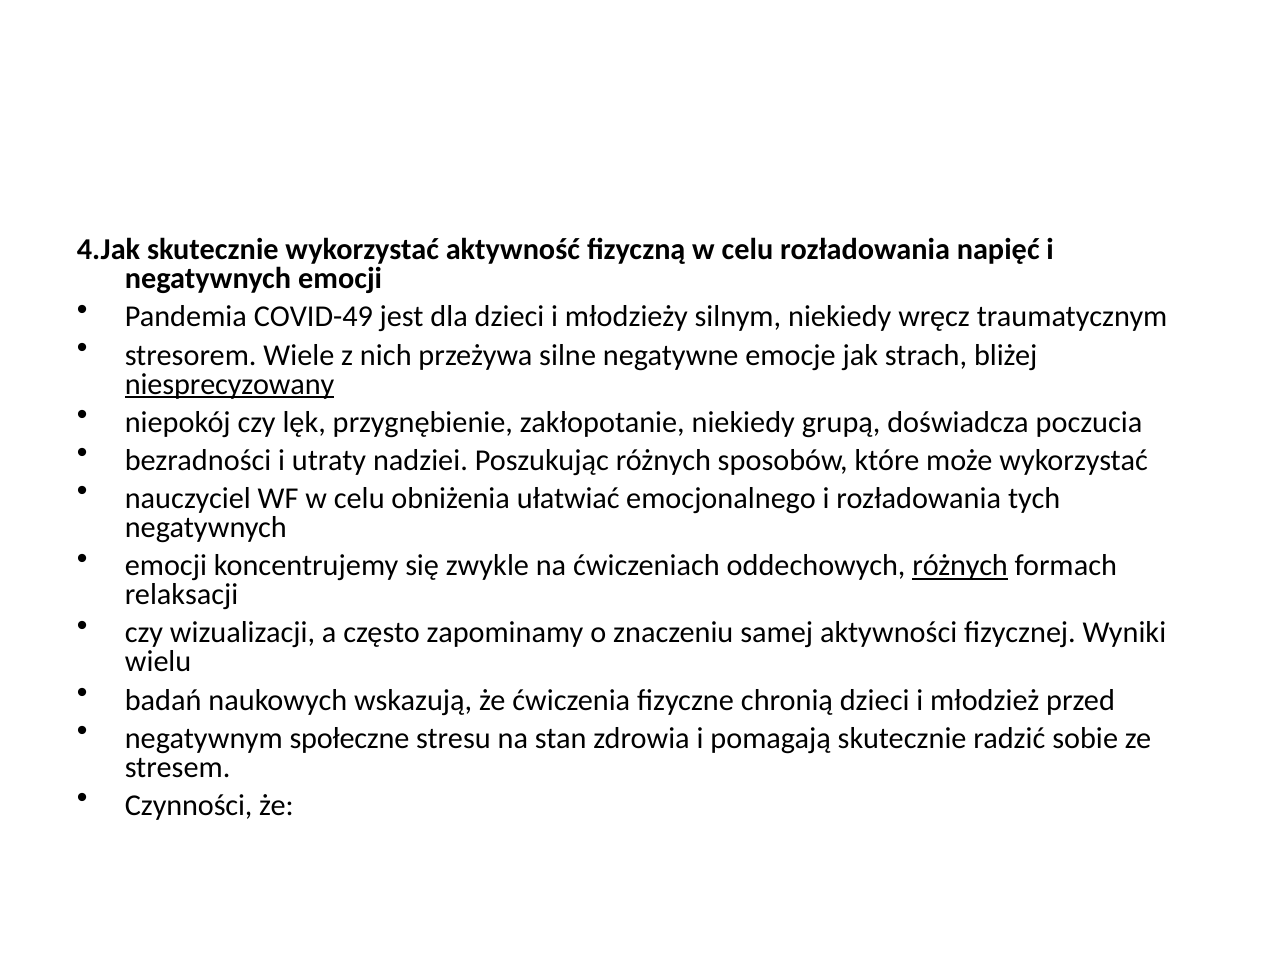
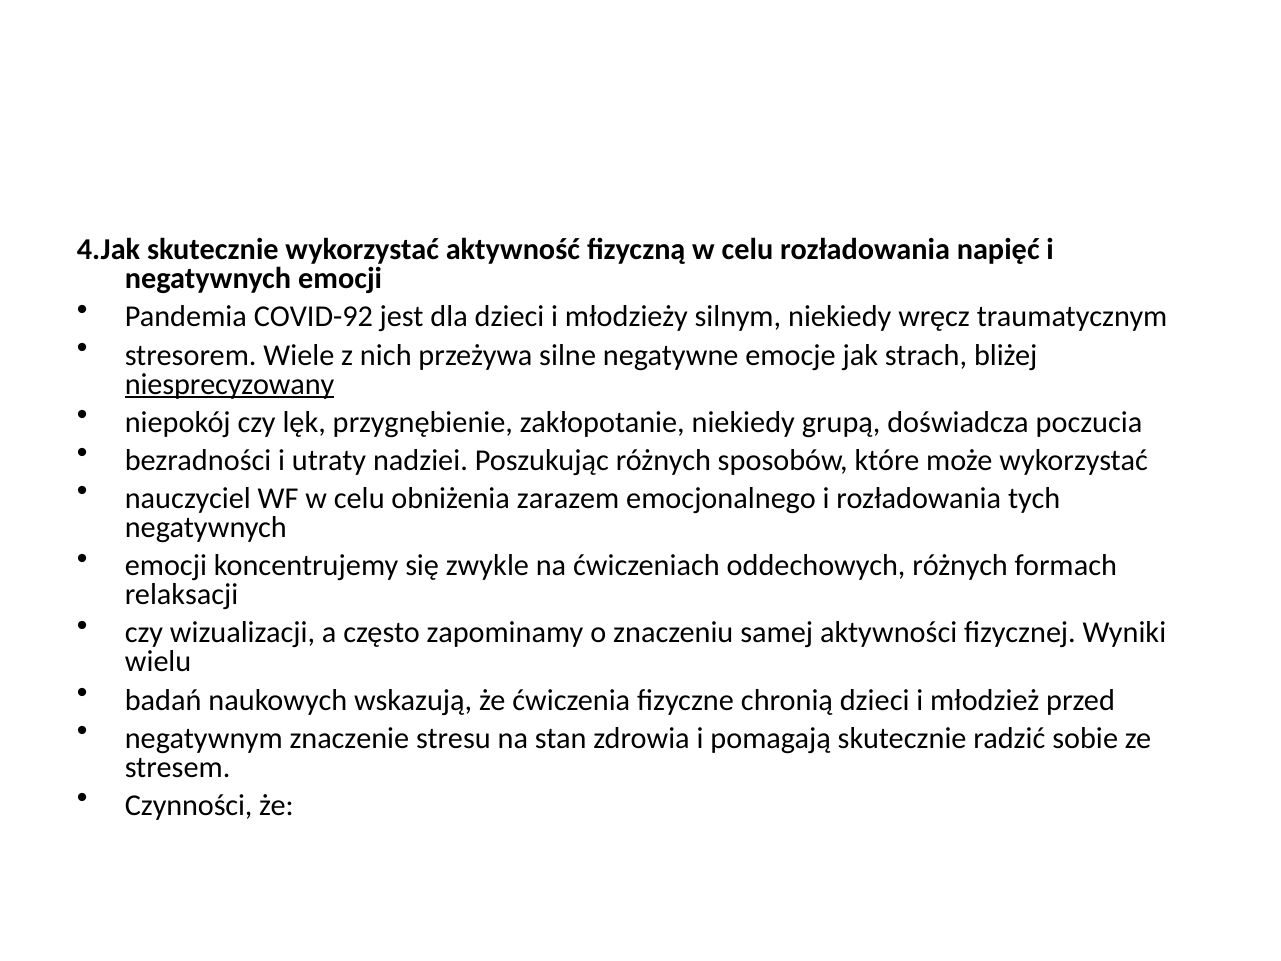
COVID-49: COVID-49 -> COVID-92
ułatwiać: ułatwiać -> zarazem
różnych at (960, 566) underline: present -> none
społeczne: społeczne -> znaczenie
